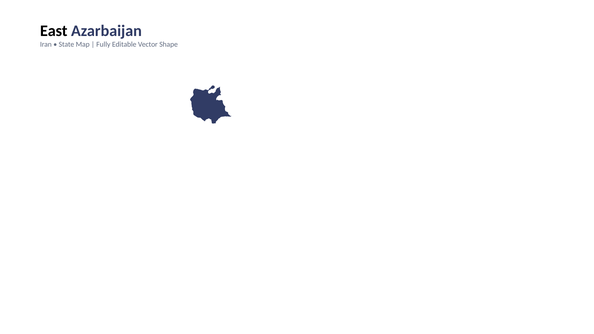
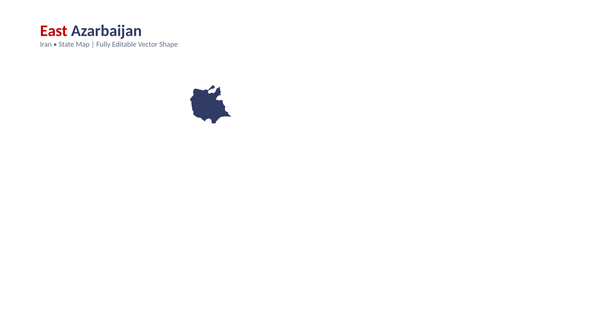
East colour: black -> red
